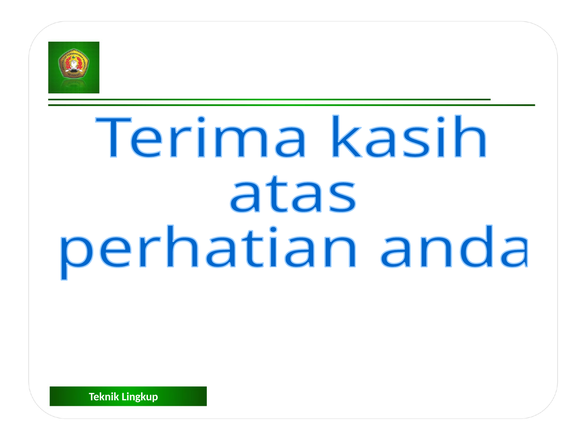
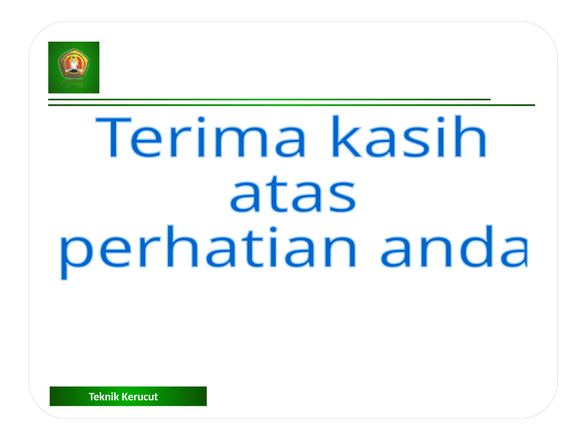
Lingkup: Lingkup -> Kerucut
